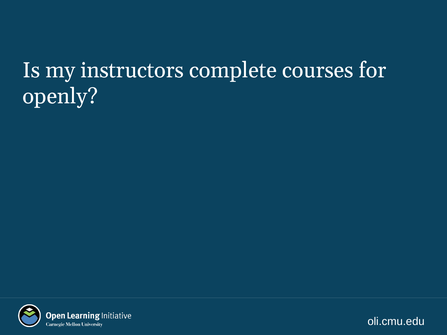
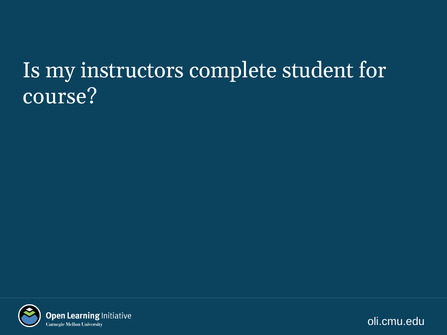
courses: courses -> student
openly: openly -> course
